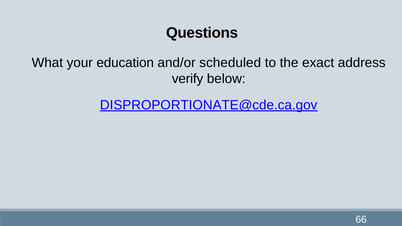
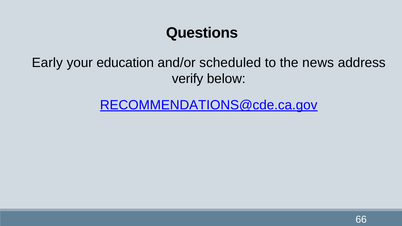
What: What -> Early
exact: exact -> news
DISPROPORTIONATE@cde.ca.gov: DISPROPORTIONATE@cde.ca.gov -> RECOMMENDATIONS@cde.ca.gov
